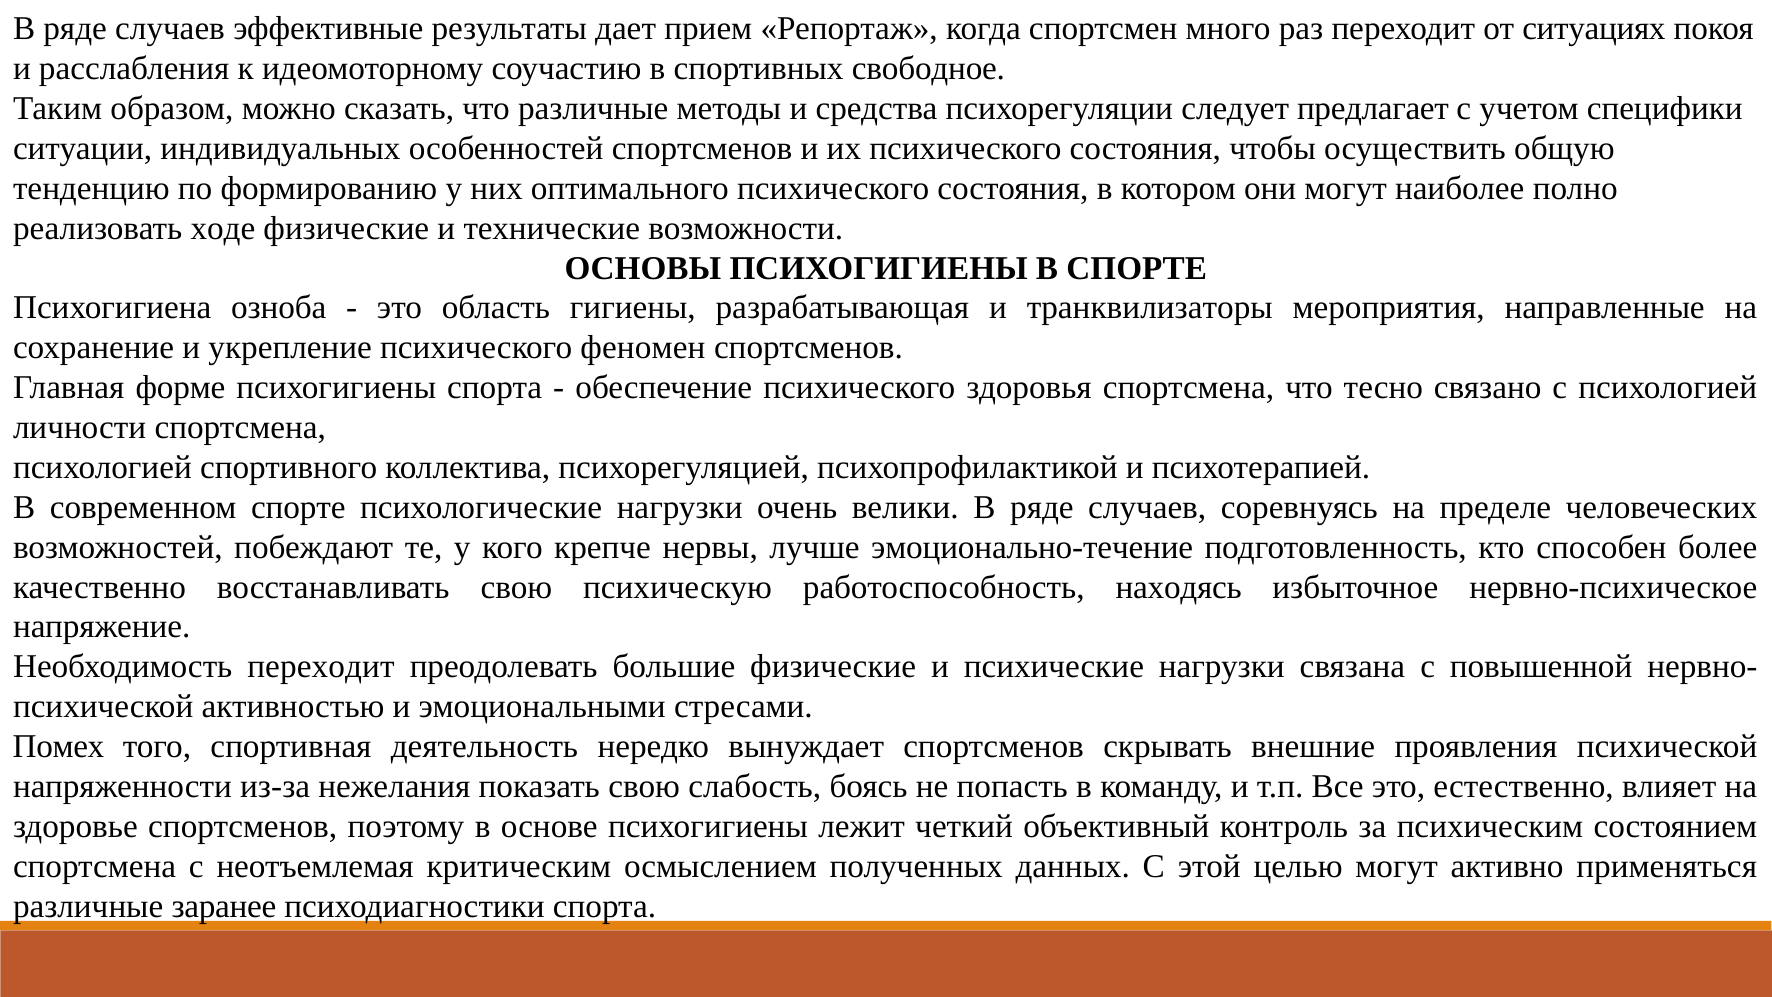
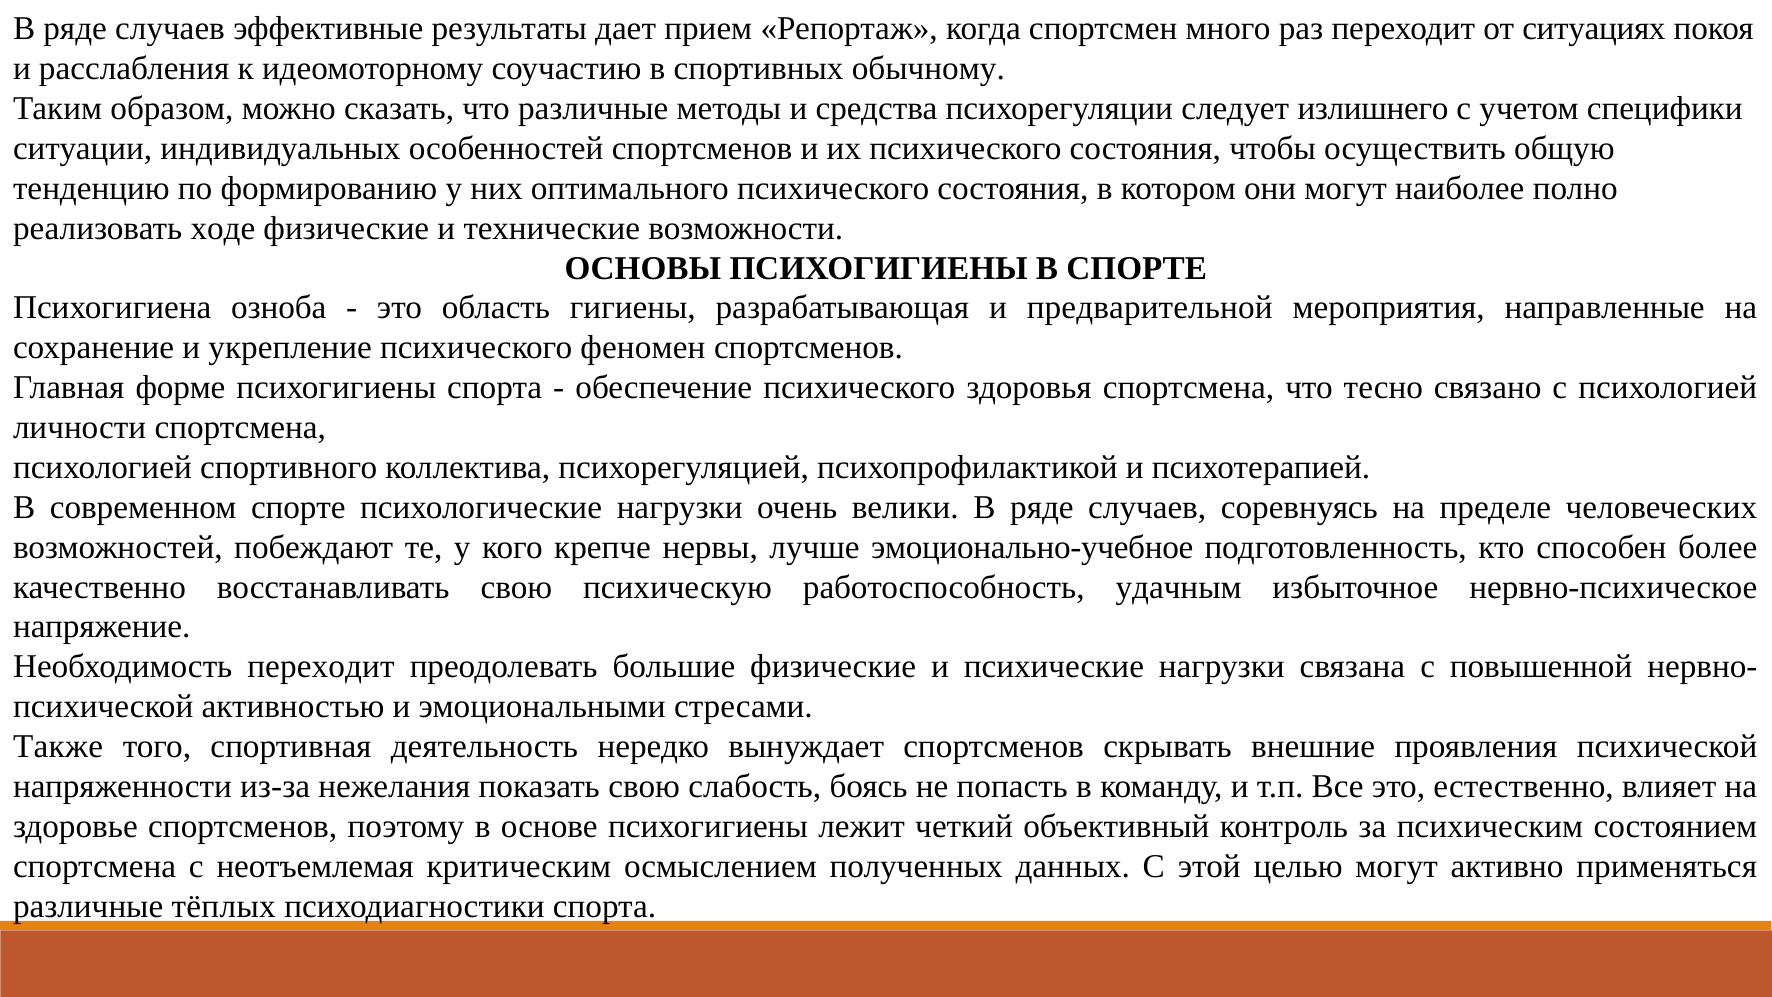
свободное: свободное -> обычному
предлагает: предлагает -> излишнего
транквилизаторы: транквилизаторы -> предварительной
эмоционально-течение: эмоционально-течение -> эмоционально-учебное
находясь: находясь -> удачным
Помех: Помех -> Также
заранее: заранее -> тёплых
